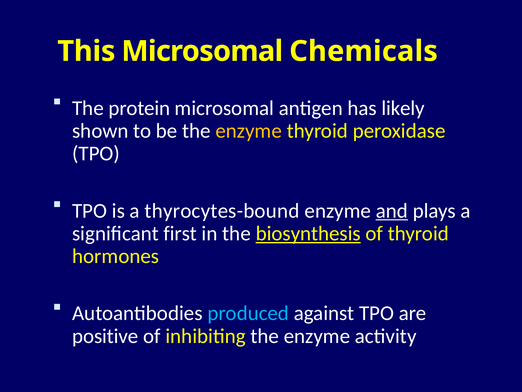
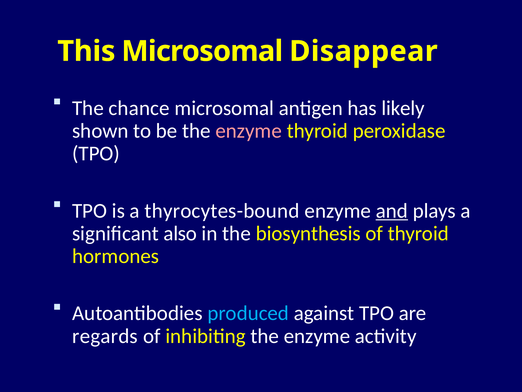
Chemicals: Chemicals -> Disappear
protein: protein -> chance
enzyme at (249, 131) colour: yellow -> pink
first: first -> also
biosynthesis underline: present -> none
positive: positive -> regards
